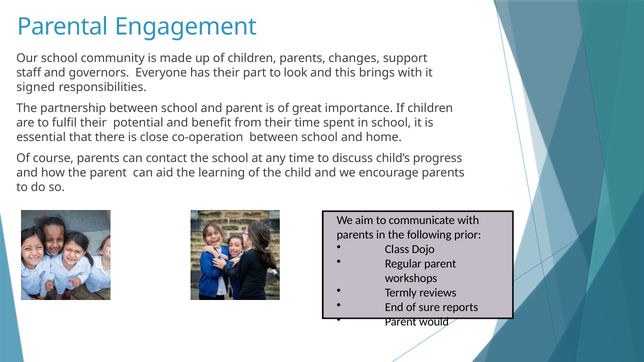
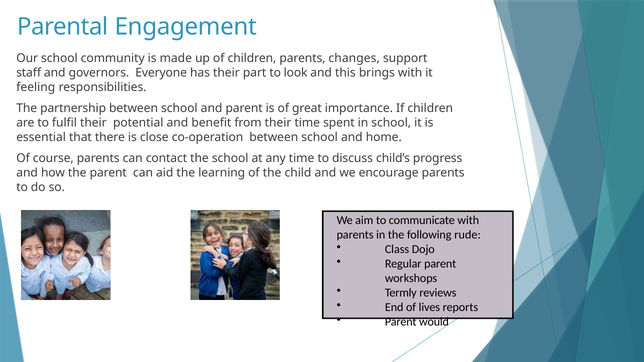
signed: signed -> feeling
prior: prior -> rude
sure: sure -> lives
